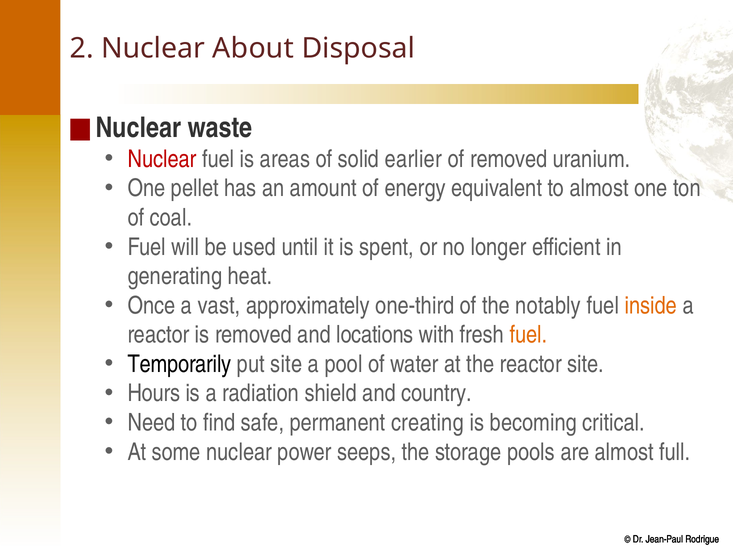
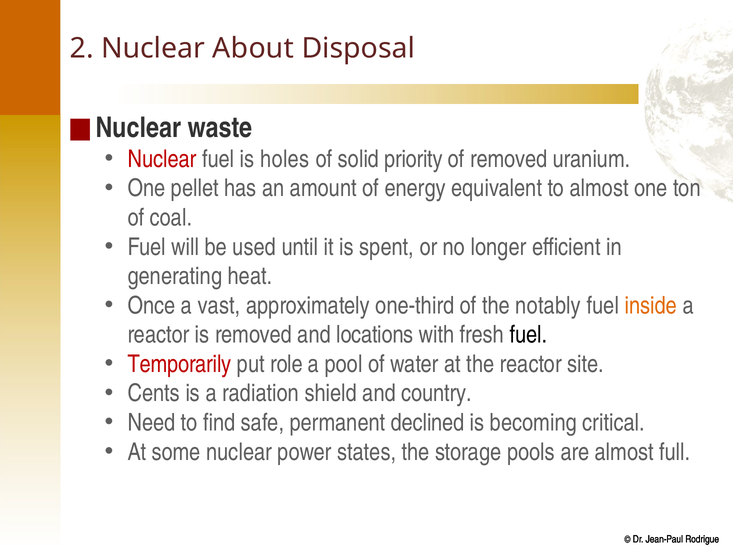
areas: areas -> holes
earlier: earlier -> priority
fuel at (529, 335) colour: orange -> black
Temporarily colour: black -> red
put site: site -> role
Hours: Hours -> Cents
creating: creating -> declined
seeps: seeps -> states
